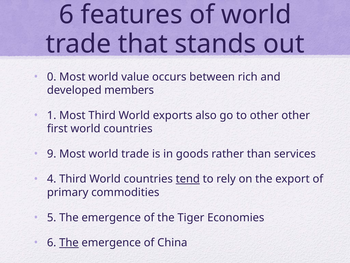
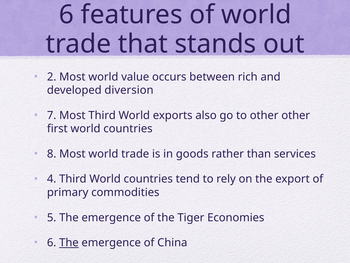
0: 0 -> 2
members: members -> diversion
1: 1 -> 7
9: 9 -> 8
tend underline: present -> none
